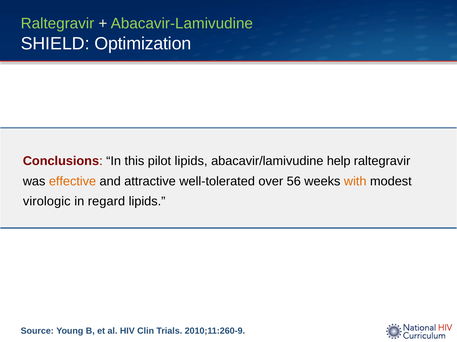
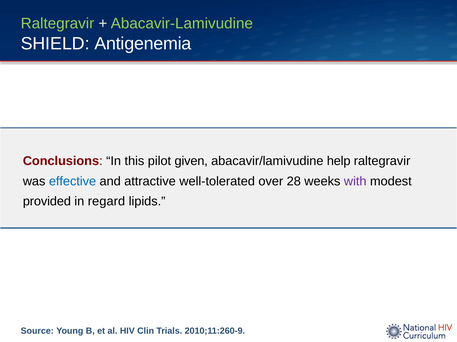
Optimization: Optimization -> Antigenemia
pilot lipids: lipids -> given
effective colour: orange -> blue
56: 56 -> 28
with colour: orange -> purple
virologic: virologic -> provided
